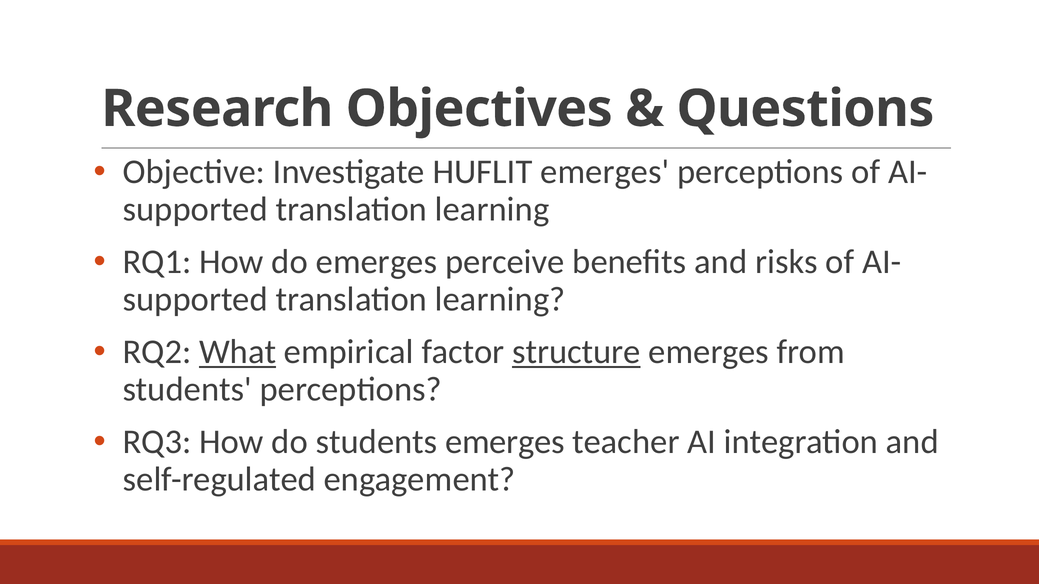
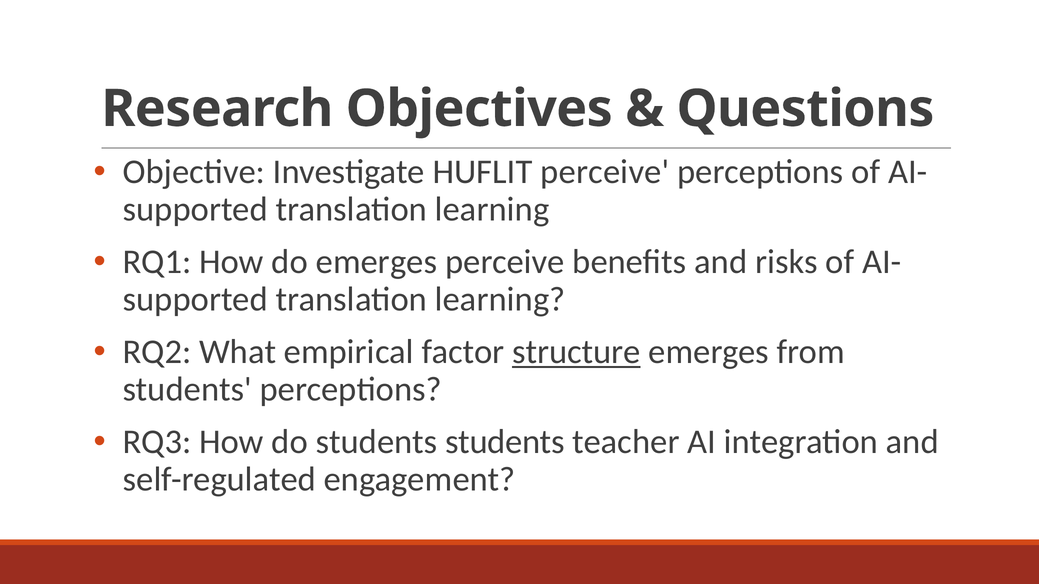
HUFLIT emerges: emerges -> perceive
What underline: present -> none
students emerges: emerges -> students
